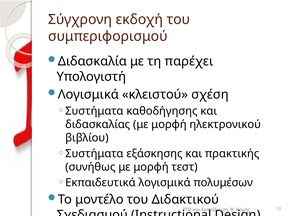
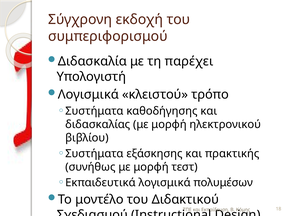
σχέση: σχέση -> τρόπο
